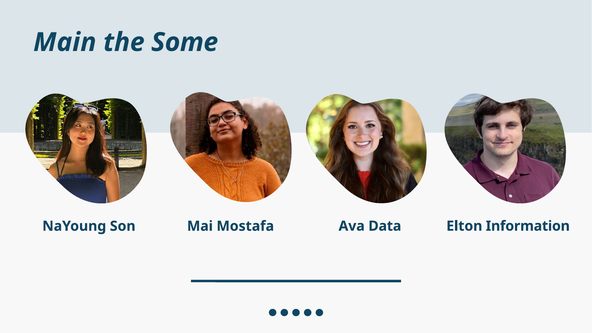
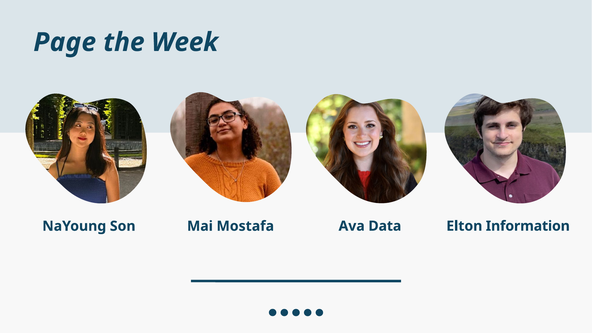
Main: Main -> Page
Some: Some -> Week
